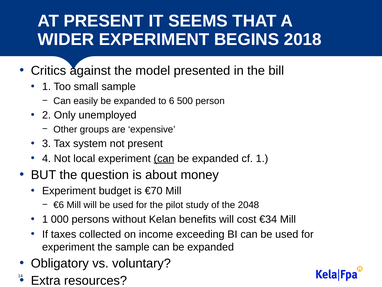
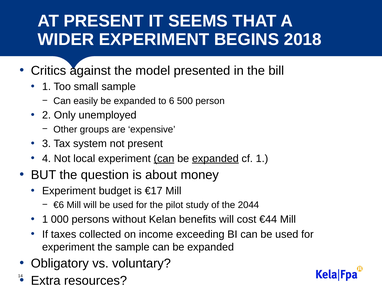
expanded at (215, 158) underline: none -> present
€70: €70 -> €17
2048: 2048 -> 2044
€34: €34 -> €44
